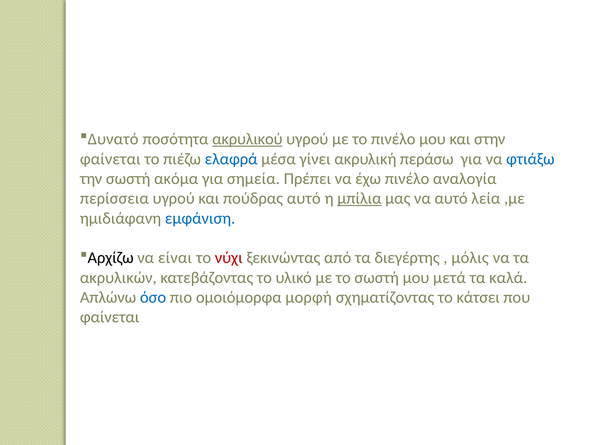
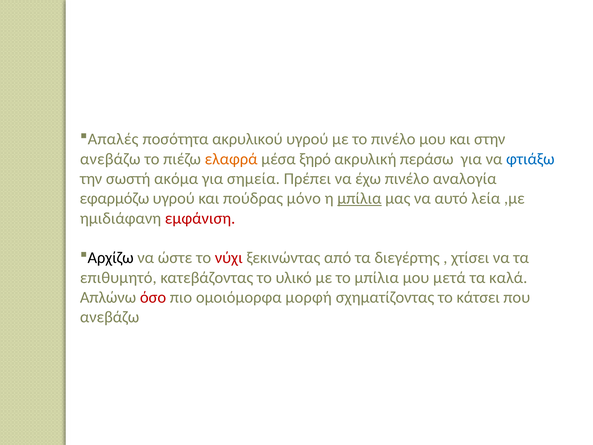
Δυνατό: Δυνατό -> Απαλές
ακρυλικού underline: present -> none
φαίνεται at (110, 159): φαίνεται -> ανεβάζω
ελαφρά colour: blue -> orange
γίνει: γίνει -> ξηρό
περίσσεια: περίσσεια -> εφαρμόζω
πούδρας αυτό: αυτό -> μόνο
εμφάνιση colour: blue -> red
είναι: είναι -> ώστε
μόλις: μόλις -> χτίσει
ακρυλικών: ακρυλικών -> επιθυμητό
το σωστή: σωστή -> μπίλια
όσο colour: blue -> red
φαίνεται at (110, 317): φαίνεται -> ανεβάζω
